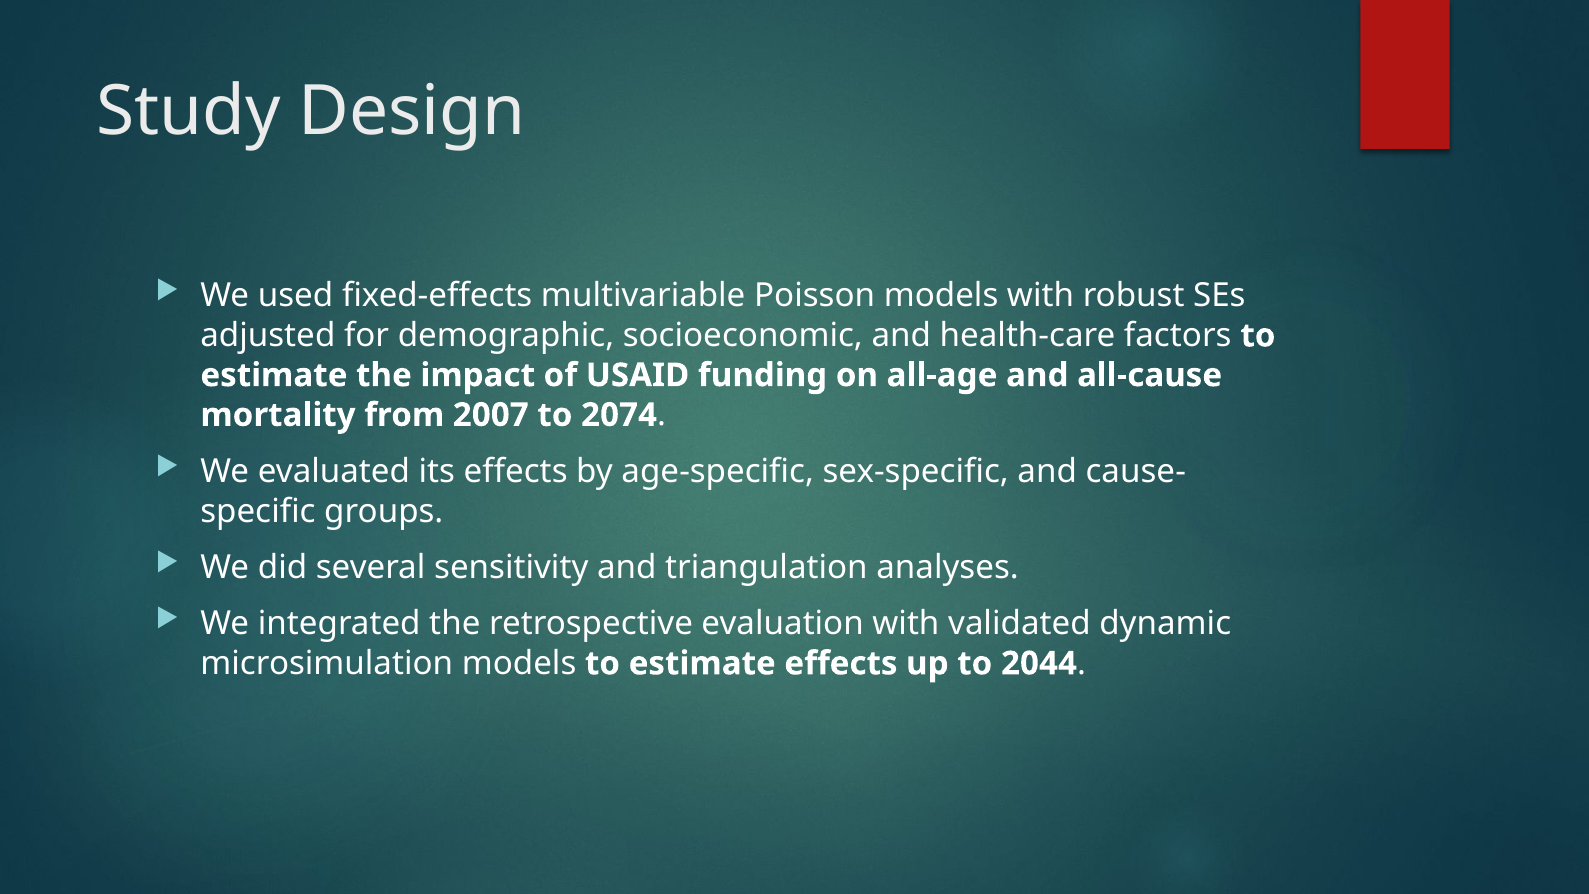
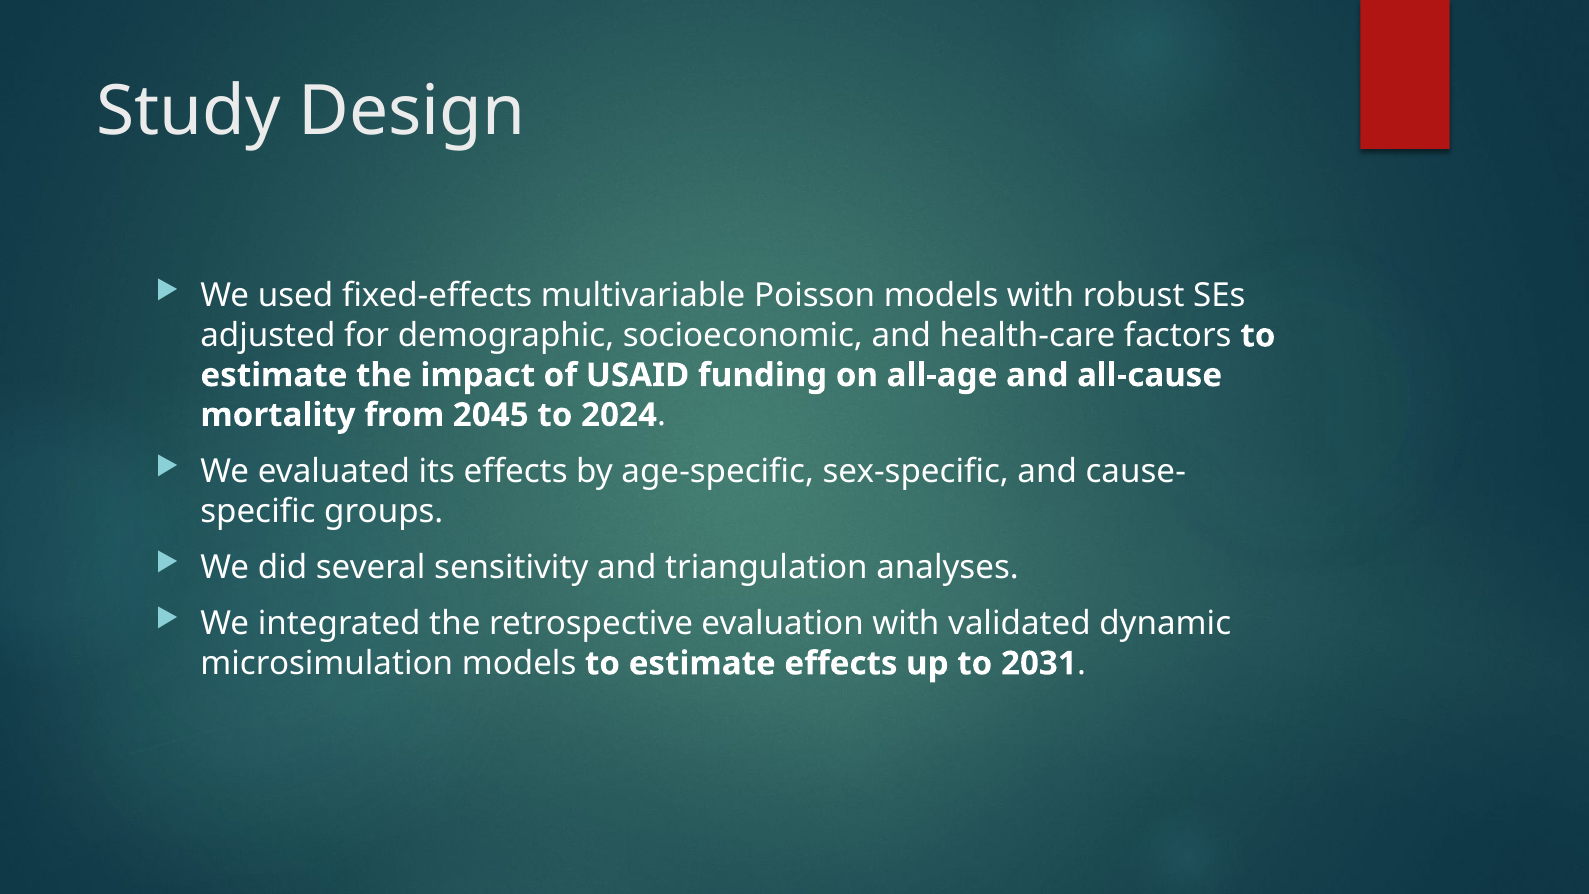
2007: 2007 -> 2045
2074: 2074 -> 2024
2044: 2044 -> 2031
